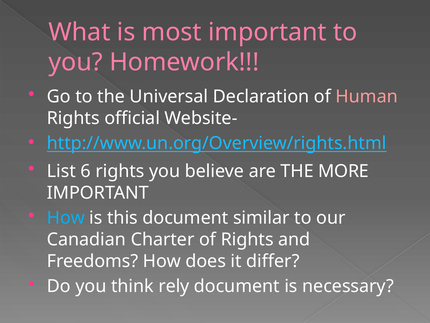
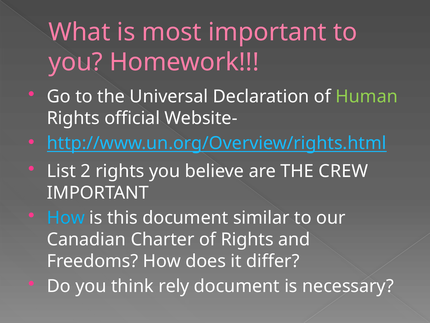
Human colour: pink -> light green
6: 6 -> 2
MORE: MORE -> CREW
